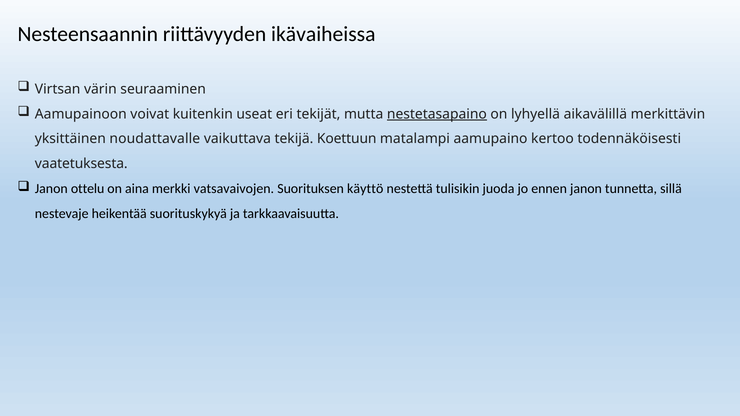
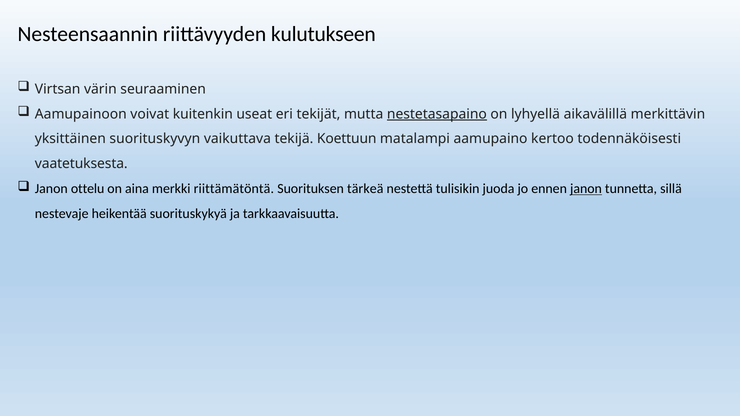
ikävaiheissa: ikävaiheissa -> kulutukseen
noudattavalle: noudattavalle -> suorituskyvyn
vatsavaivojen: vatsavaivojen -> riittämätöntä
käyttö: käyttö -> tärkeä
janon at (586, 189) underline: none -> present
